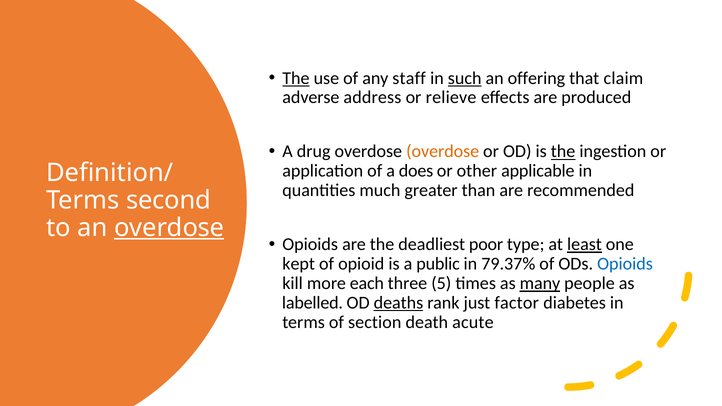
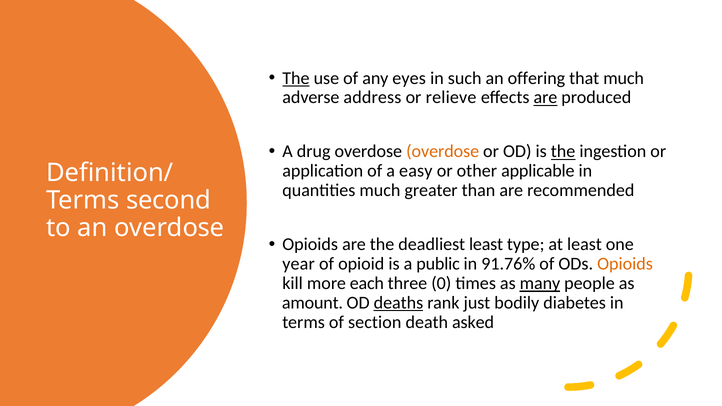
staff: staff -> eyes
such underline: present -> none
that claim: claim -> much
are at (545, 98) underline: none -> present
does: does -> easy
overdose at (169, 228) underline: present -> none
deadliest poor: poor -> least
least at (584, 245) underline: present -> none
kept: kept -> year
79.37%: 79.37% -> 91.76%
Opioids at (625, 264) colour: blue -> orange
5: 5 -> 0
labelled: labelled -> amount
factor: factor -> bodily
acute: acute -> asked
